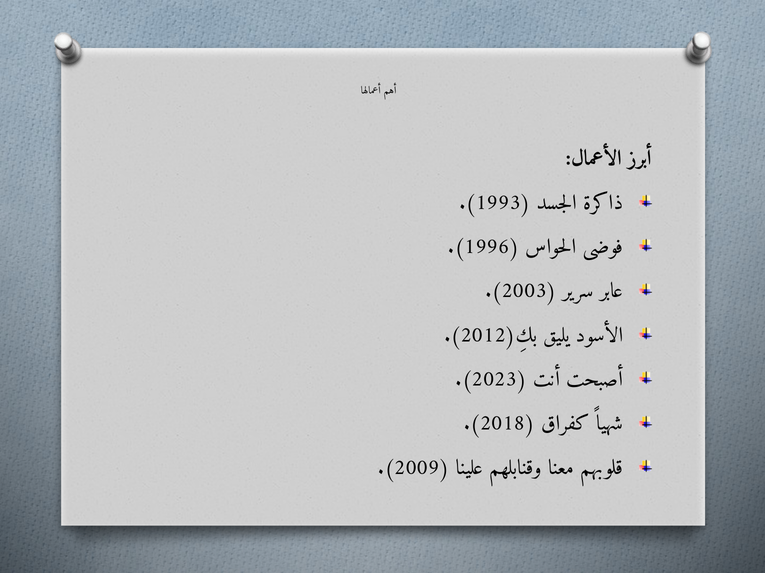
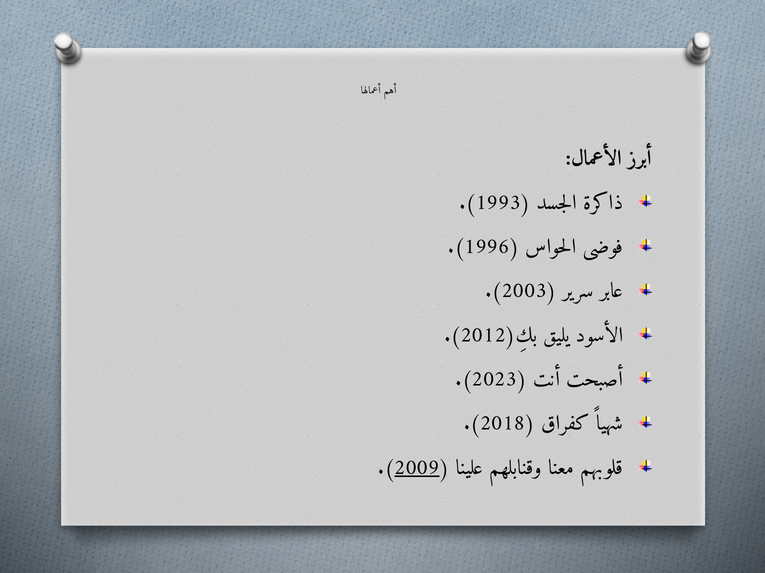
2009 underline: none -> present
